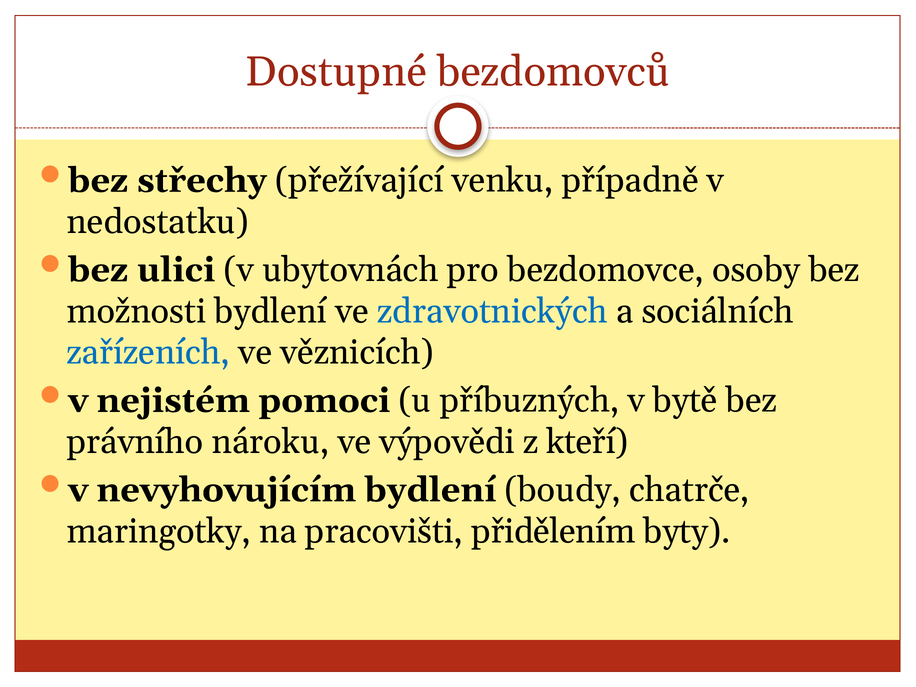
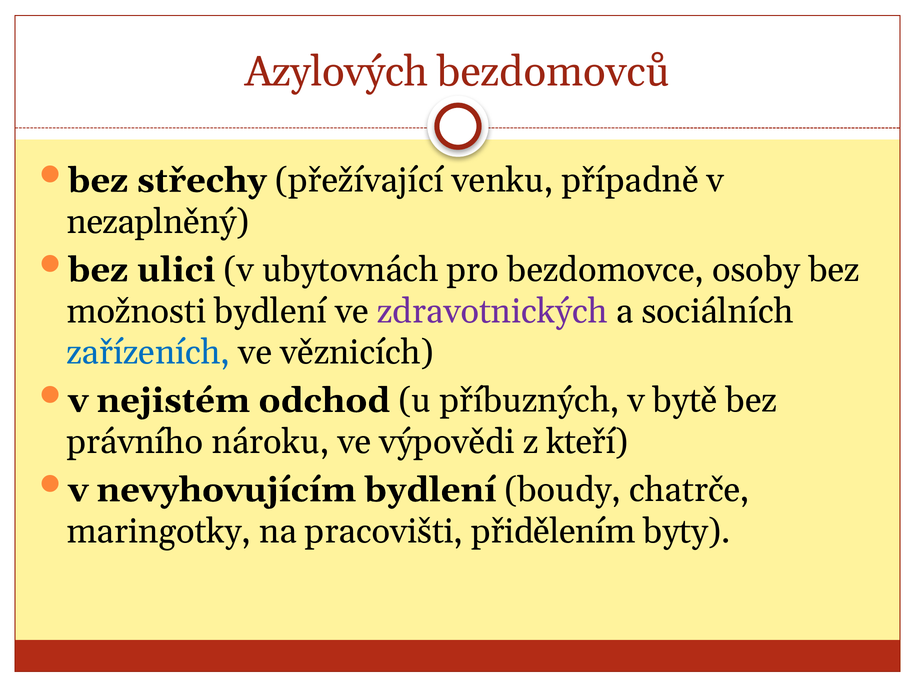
Dostupné: Dostupné -> Azylových
nedostatku: nedostatku -> nezaplněný
zdravotnických colour: blue -> purple
pomoci: pomoci -> odchod
